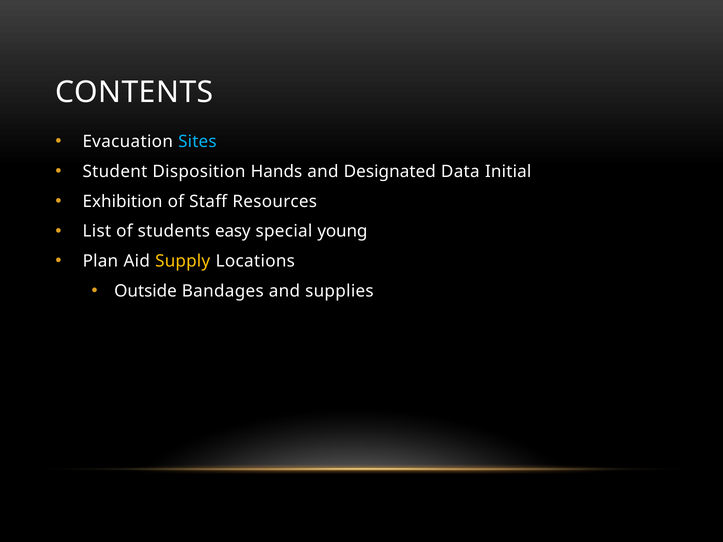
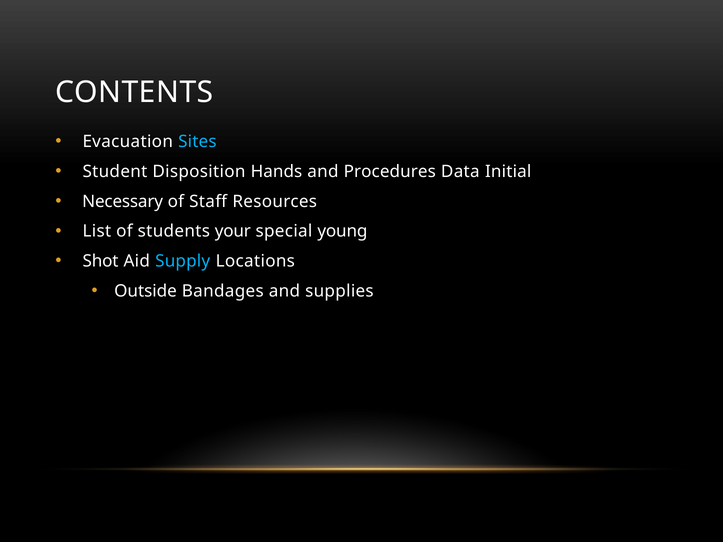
Designated: Designated -> Procedures
Exhibition: Exhibition -> Necessary
easy: easy -> your
Plan: Plan -> Shot
Supply colour: yellow -> light blue
